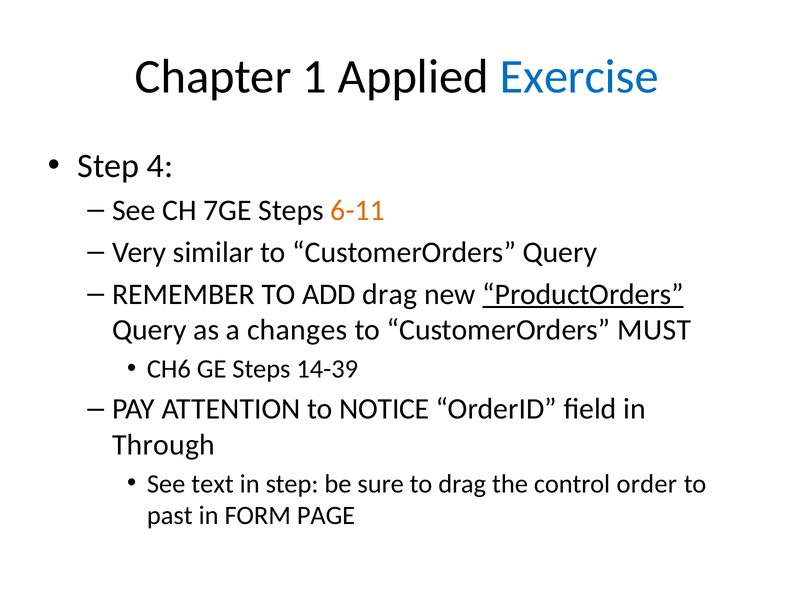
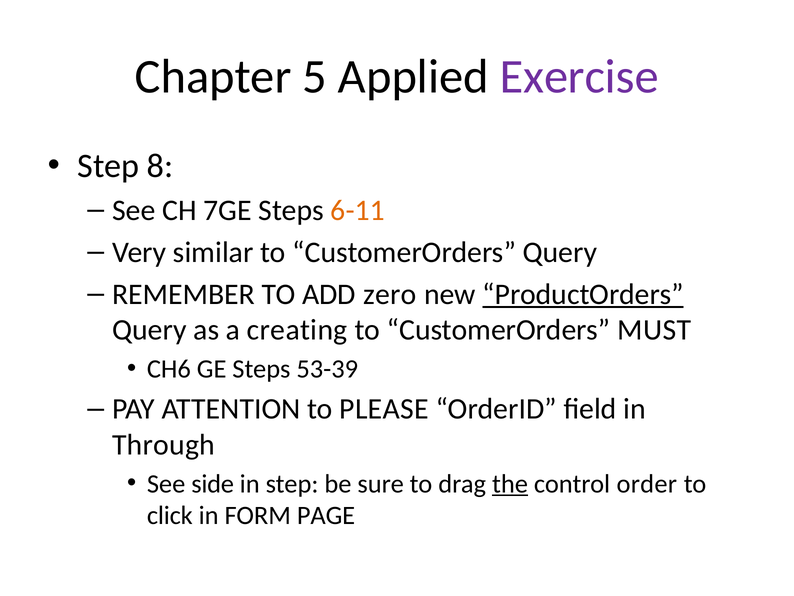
1: 1 -> 5
Exercise colour: blue -> purple
4: 4 -> 8
ADD drag: drag -> zero
changes: changes -> creating
14-39: 14-39 -> 53-39
NOTICE: NOTICE -> PLEASE
text: text -> side
the underline: none -> present
past: past -> click
